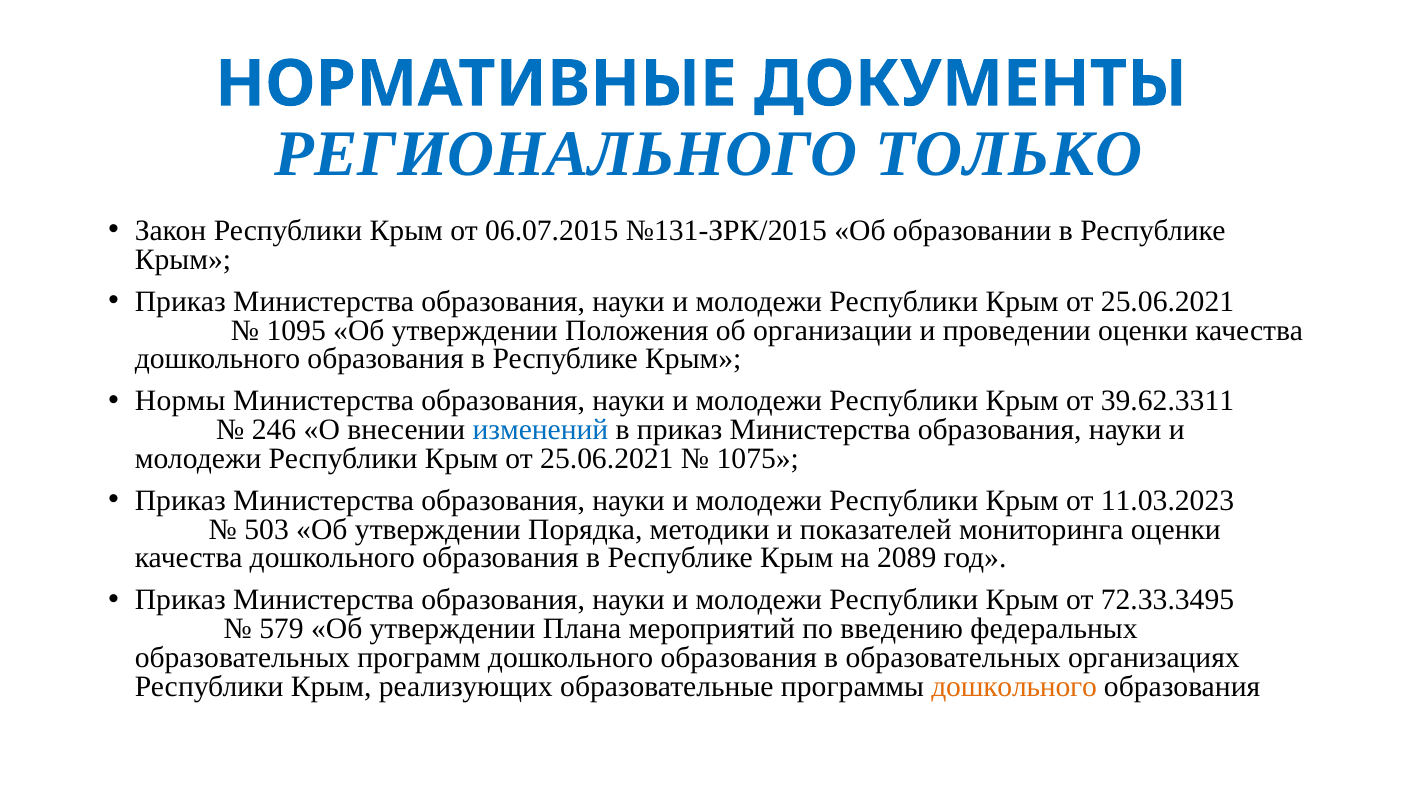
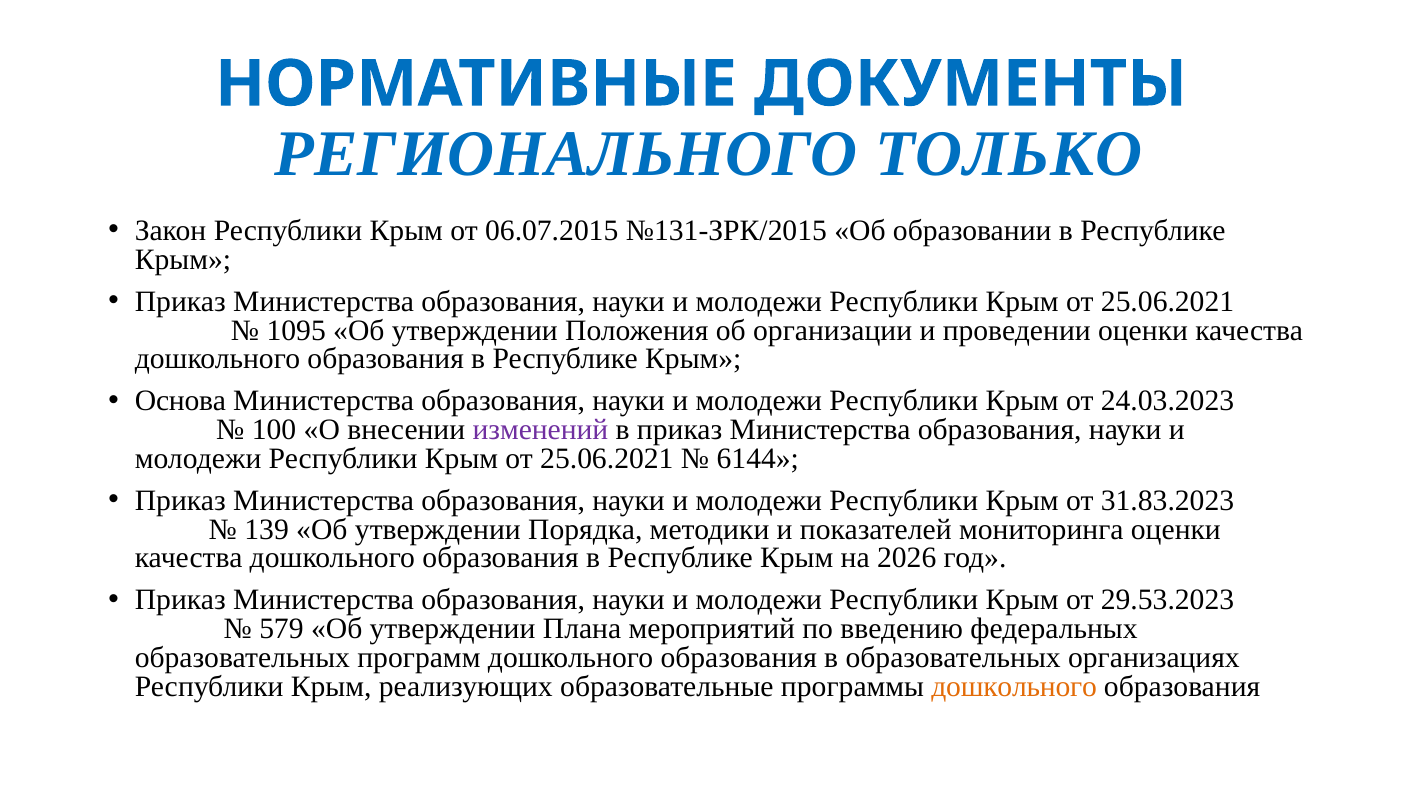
Нормы: Нормы -> Основа
39.62.3311: 39.62.3311 -> 24.03.2023
246: 246 -> 100
изменений colour: blue -> purple
1075: 1075 -> 6144
11.03.2023: 11.03.2023 -> 31.83.2023
503: 503 -> 139
2089: 2089 -> 2026
72.33.3495: 72.33.3495 -> 29.53.2023
